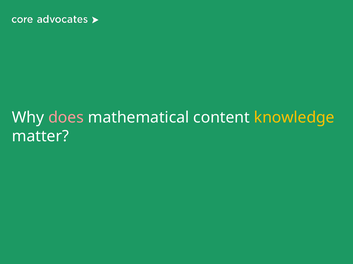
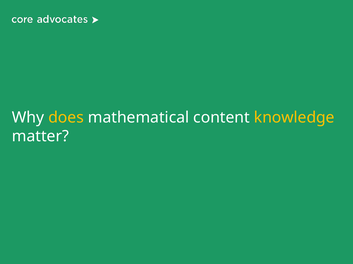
does colour: pink -> yellow
